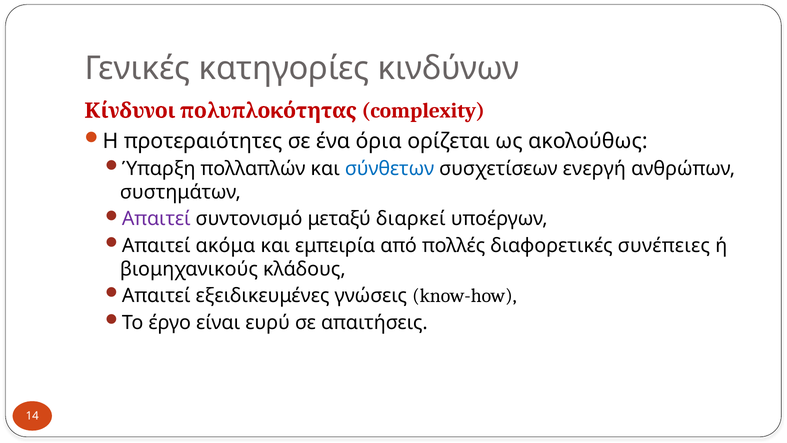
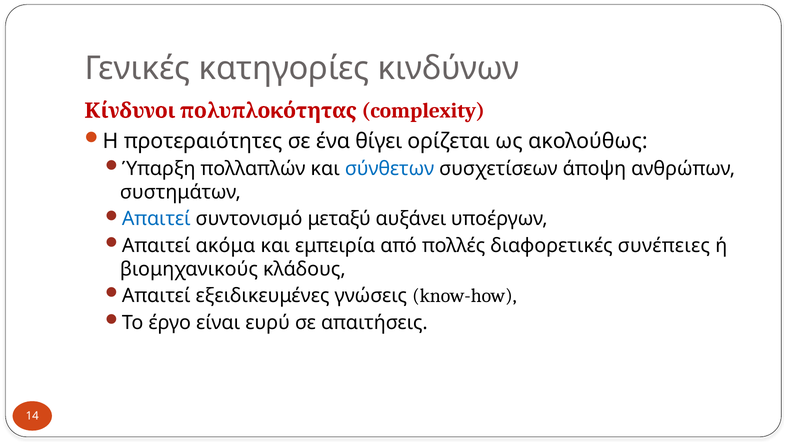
όρια: όρια -> θίγει
ενεργή: ενεργή -> άποψη
Απαιτεί at (156, 219) colour: purple -> blue
διαρκεί: διαρκεί -> αυξάνει
